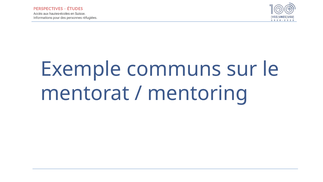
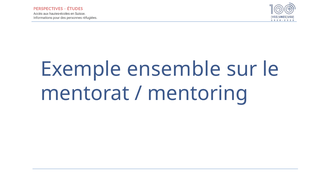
communs: communs -> ensemble
